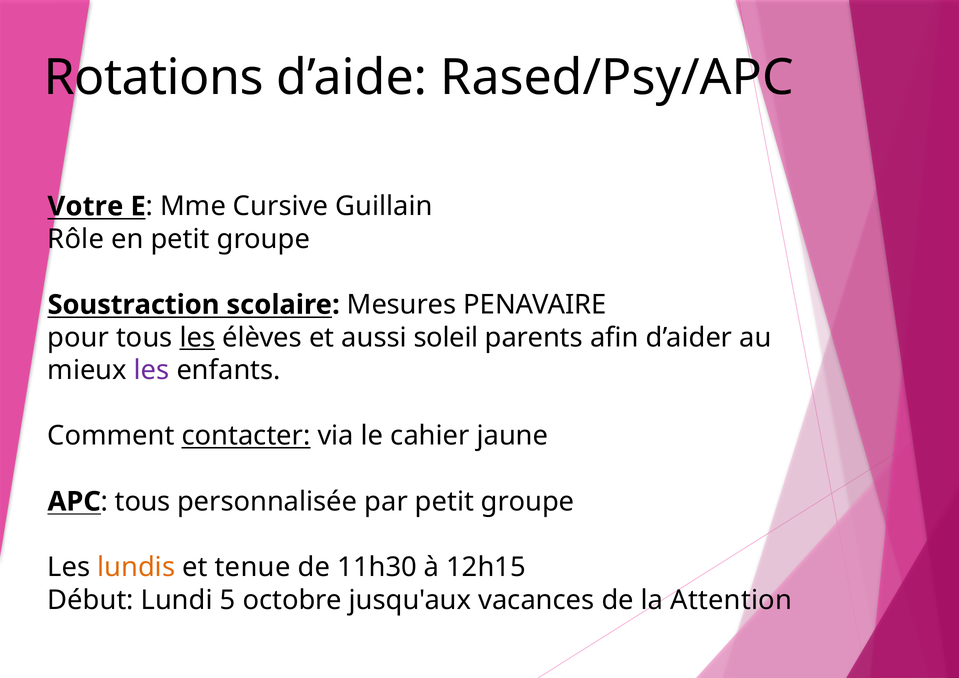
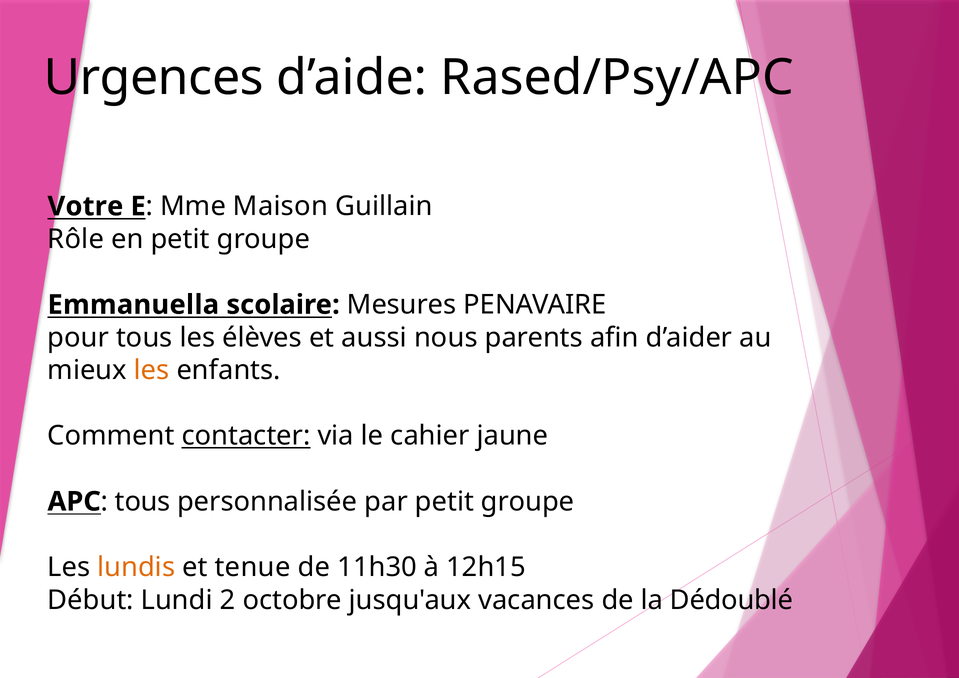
Rotations: Rotations -> Urgences
Cursive: Cursive -> Maison
Soustraction: Soustraction -> Emmanuella
les at (197, 338) underline: present -> none
soleil: soleil -> nous
les at (152, 370) colour: purple -> orange
5: 5 -> 2
Attention: Attention -> Dédoublé
